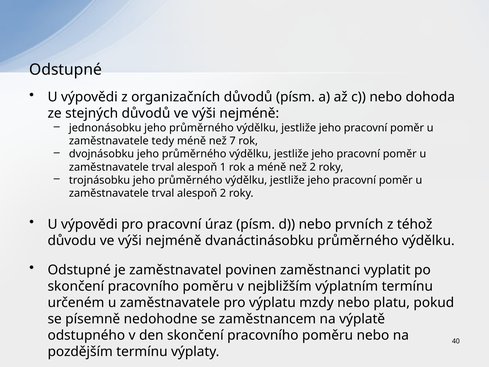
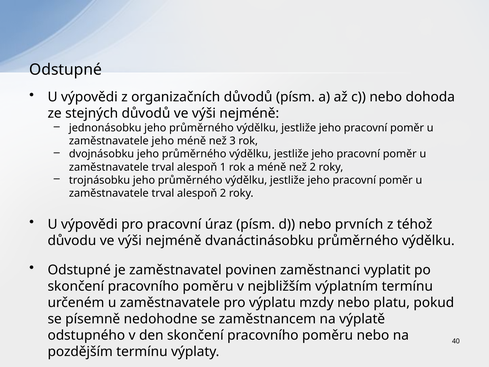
zaměstnavatele tedy: tedy -> jeho
7: 7 -> 3
